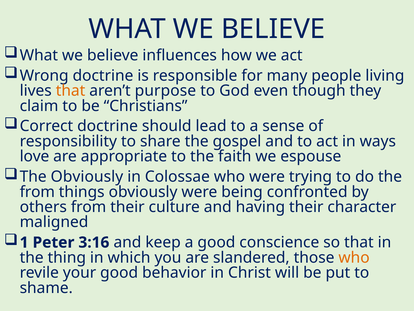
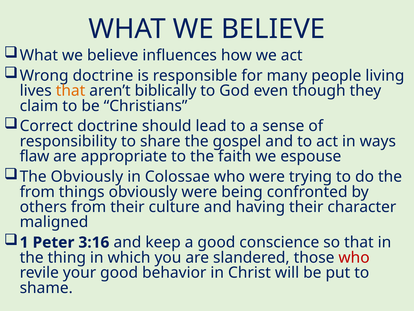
purpose: purpose -> biblically
love: love -> flaw
who at (354, 257) colour: orange -> red
